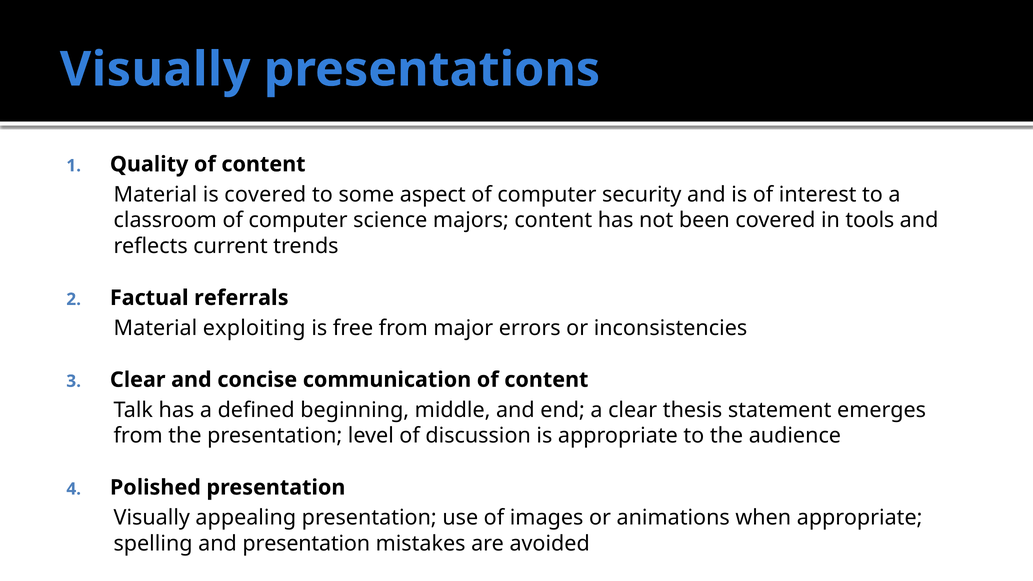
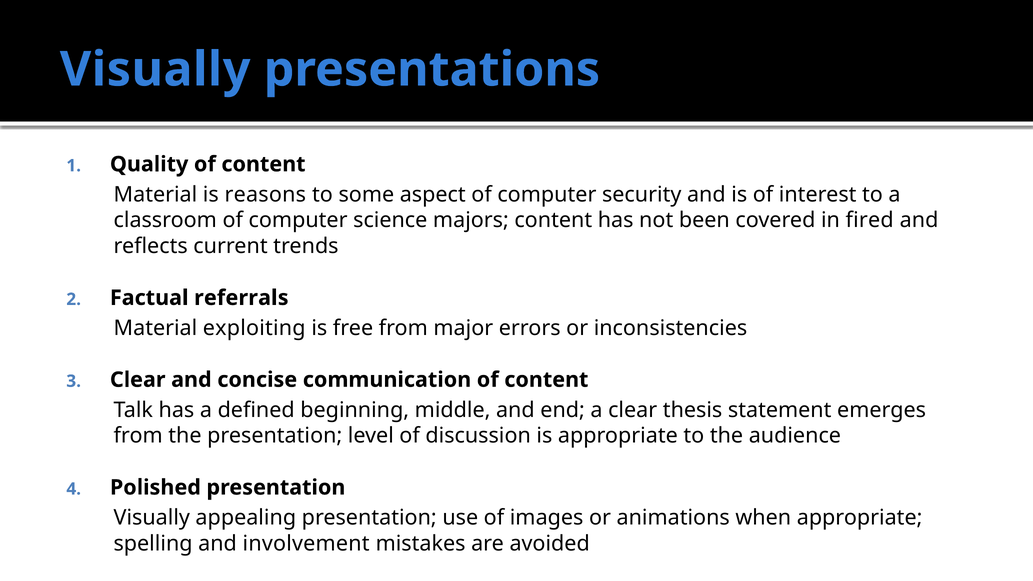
is covered: covered -> reasons
tools: tools -> fired
and presentation: presentation -> involvement
